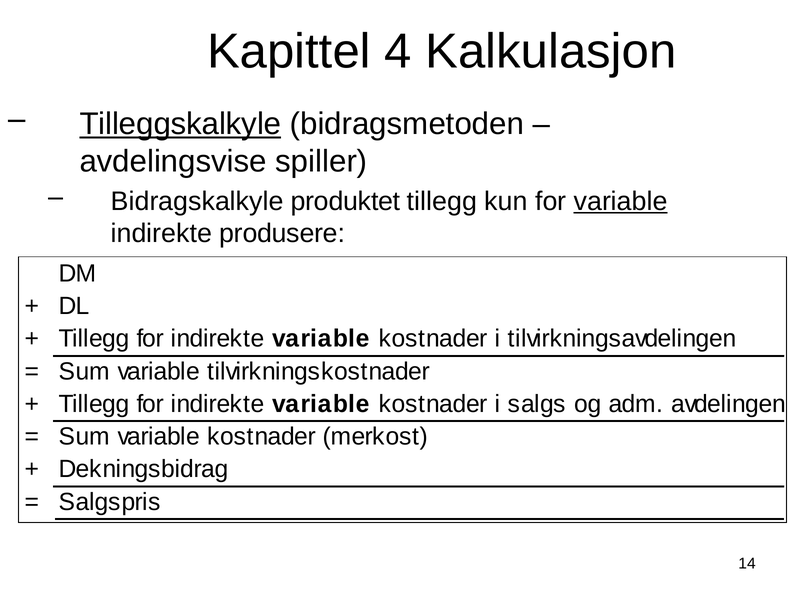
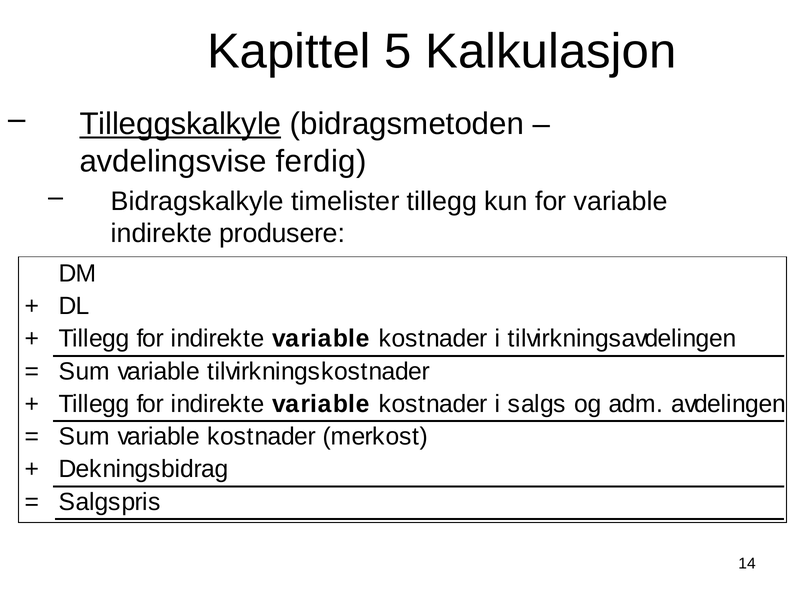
4: 4 -> 5
spiller: spiller -> ferdig
produktet: produktet -> timelister
variable at (621, 201) underline: present -> none
